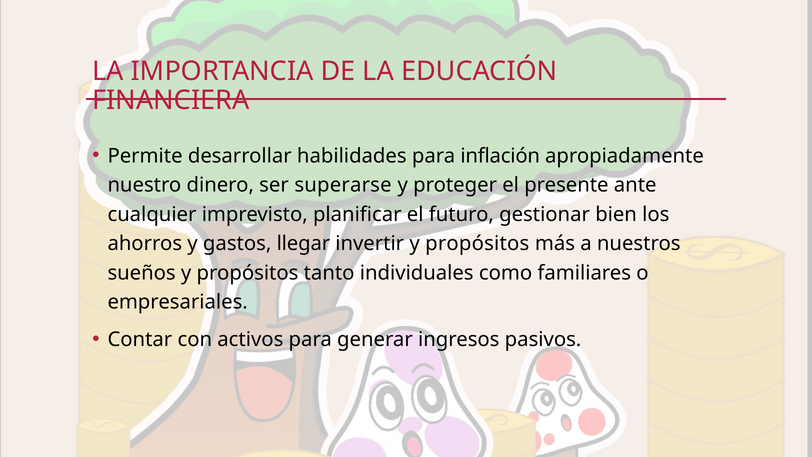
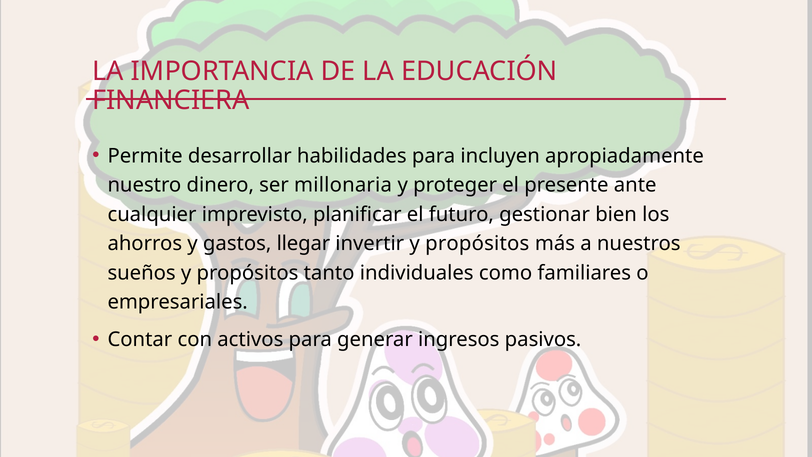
inflación: inflación -> incluyen
superarse: superarse -> millonaria
